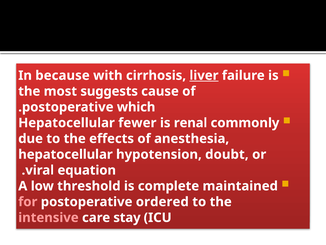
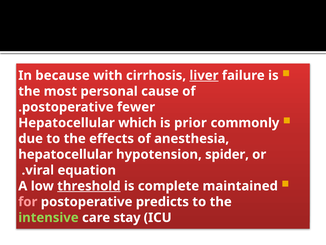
suggests: suggests -> personal
which: which -> fewer
fewer: fewer -> which
renal: renal -> prior
doubt: doubt -> spider
threshold underline: none -> present
ordered: ordered -> predicts
intensive colour: pink -> light green
